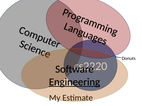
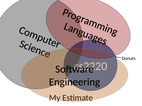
Engineering underline: present -> none
